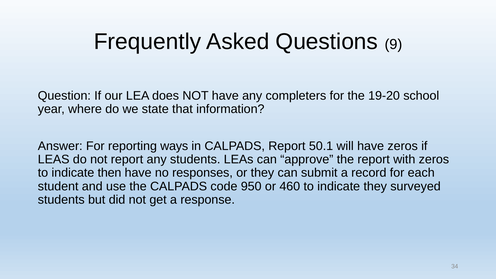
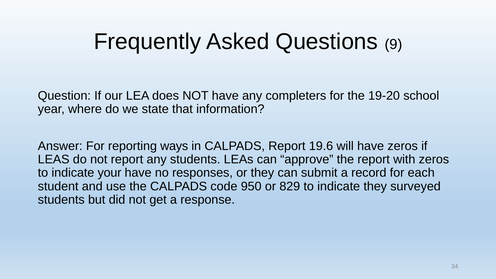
50.1: 50.1 -> 19.6
then: then -> your
460: 460 -> 829
